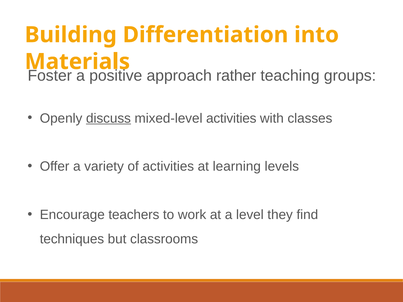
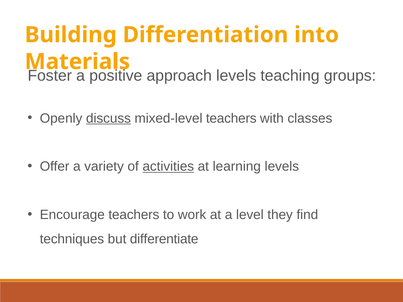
approach rather: rather -> levels
mixed-level activities: activities -> teachers
activities at (168, 167) underline: none -> present
classrooms: classrooms -> differentiate
